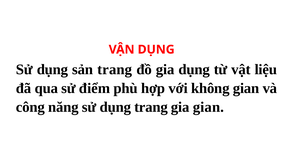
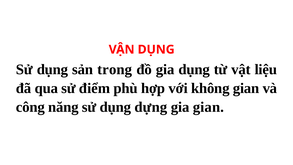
sản trang: trang -> trong
dụng trang: trang -> dựng
